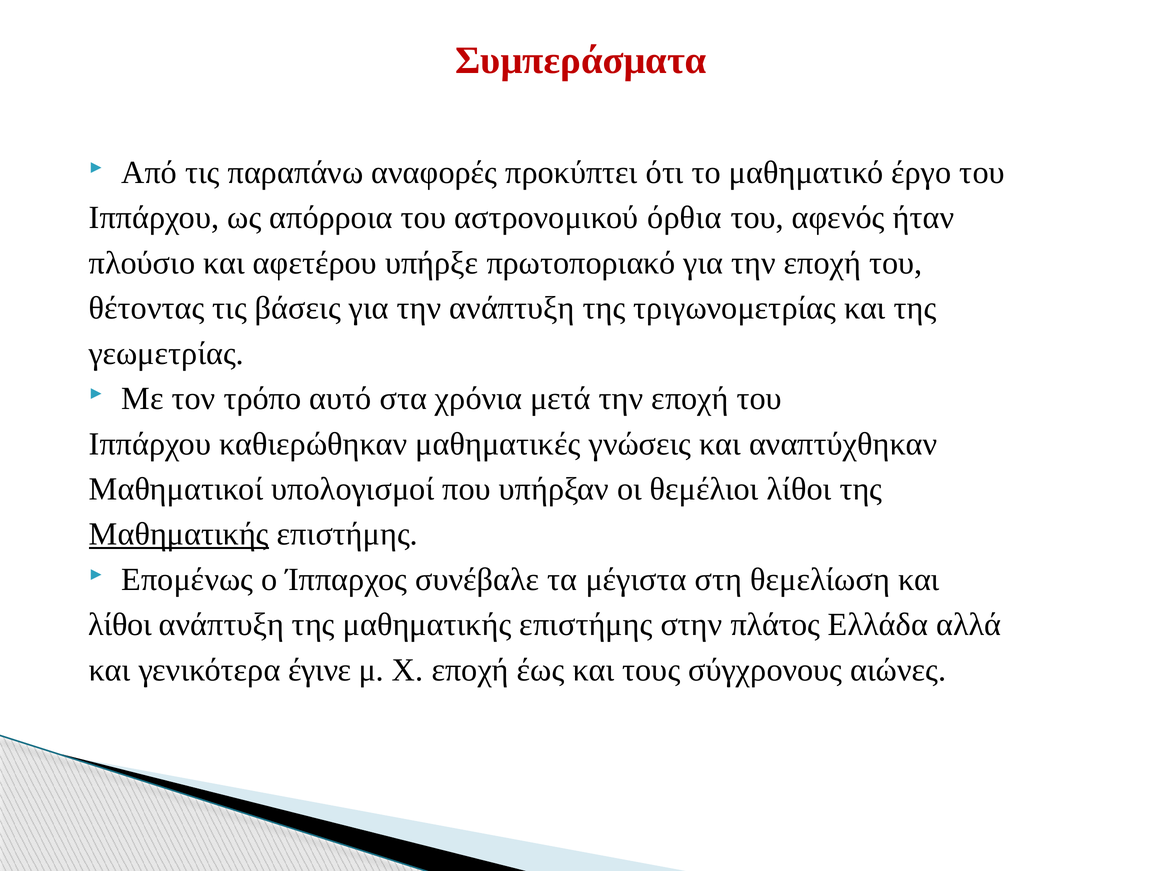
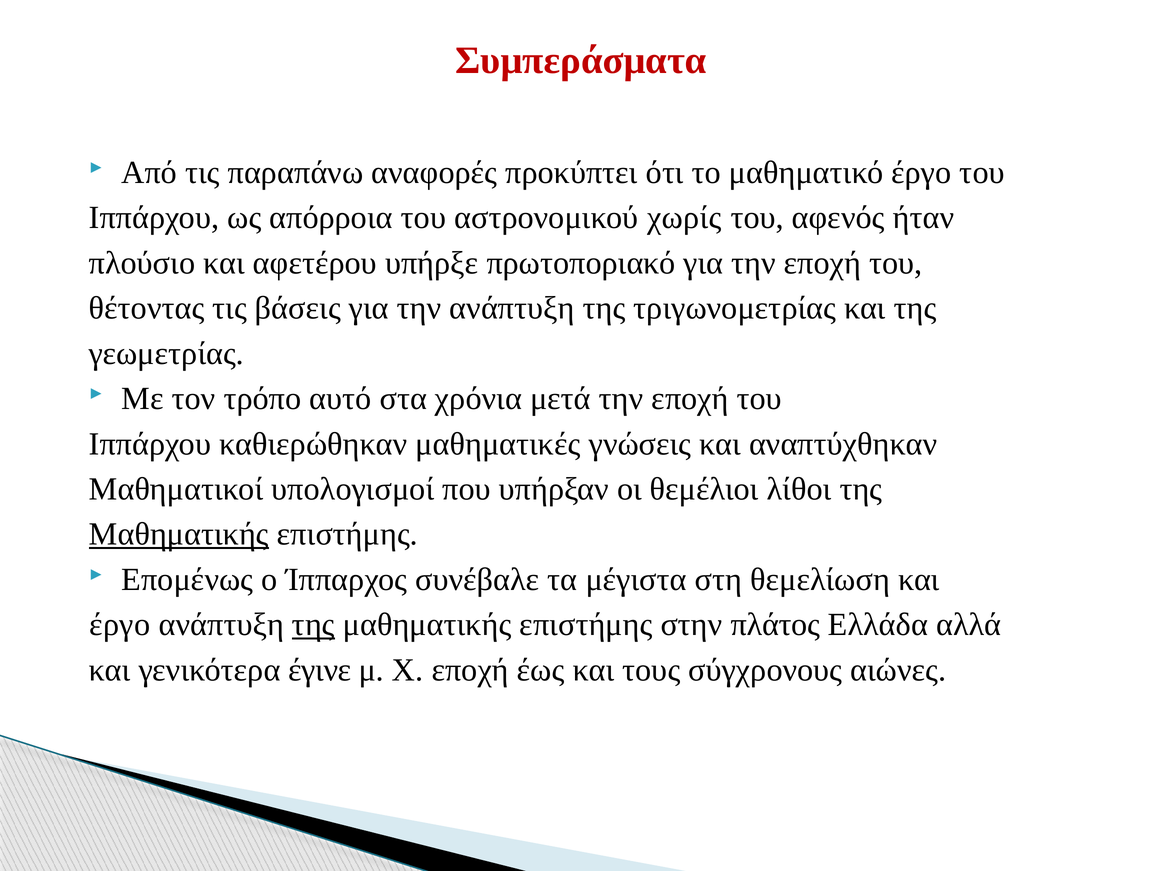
όρθια: όρθια -> χωρίς
λίθοι at (120, 625): λίθοι -> έργο
της at (313, 625) underline: none -> present
